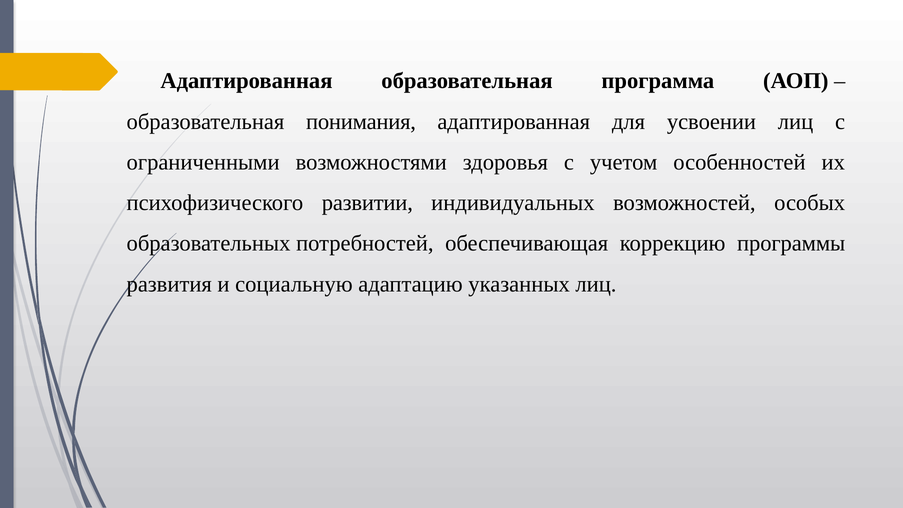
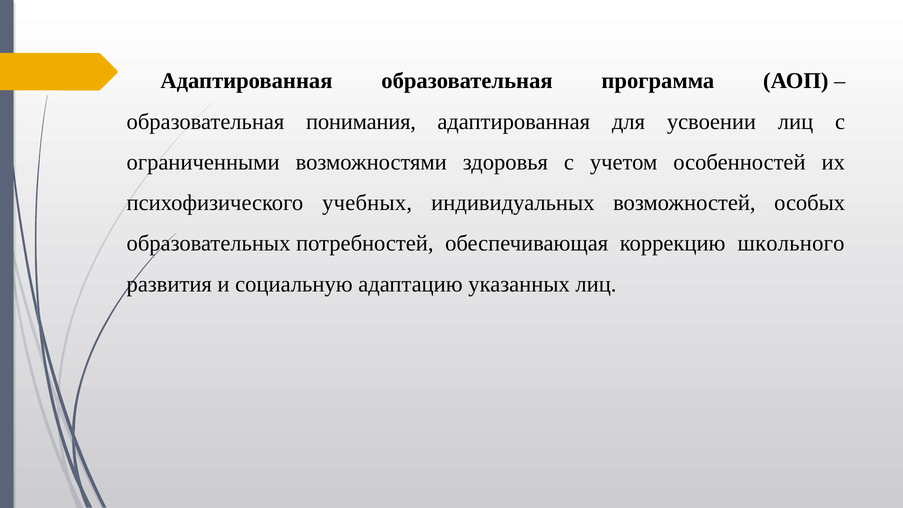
развитии: развитии -> учебных
программы: программы -> школьного
